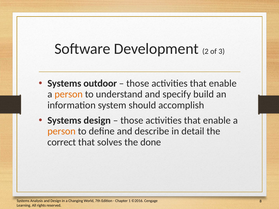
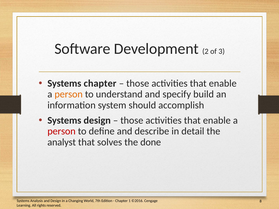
Systems outdoor: outdoor -> chapter
person at (62, 131) colour: orange -> red
correct: correct -> analyst
